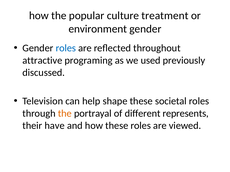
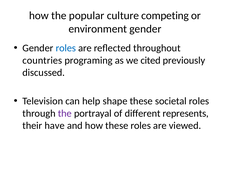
treatment: treatment -> competing
attractive: attractive -> countries
used: used -> cited
the at (65, 114) colour: orange -> purple
